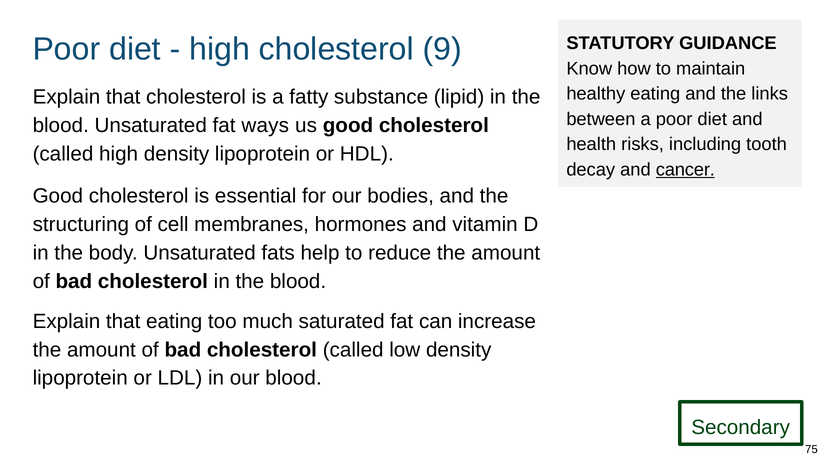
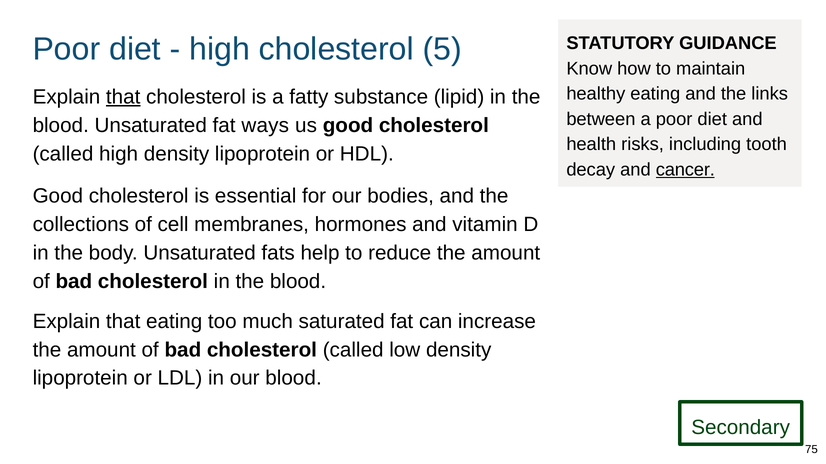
9: 9 -> 5
that at (123, 97) underline: none -> present
structuring: structuring -> collections
